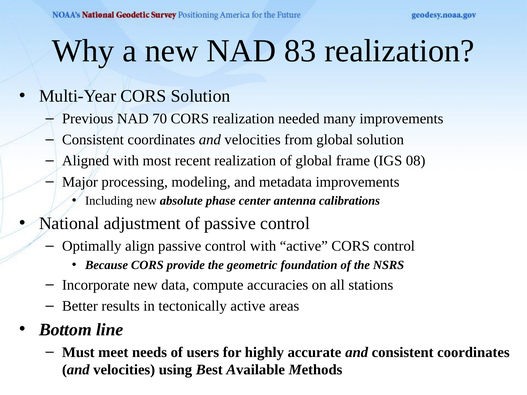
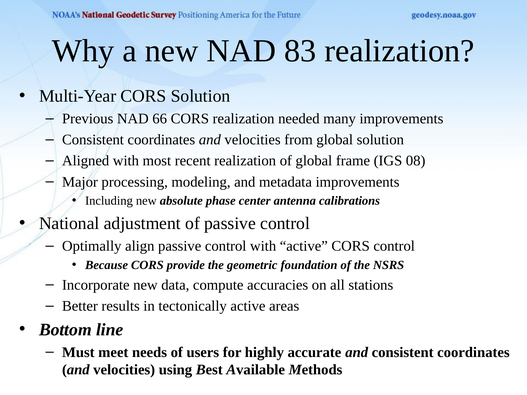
70: 70 -> 66
